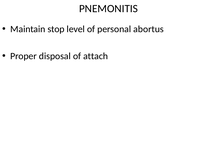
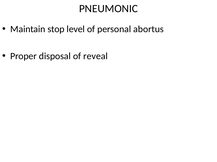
PNEMONITIS: PNEMONITIS -> PNEUMONIC
attach: attach -> reveal
